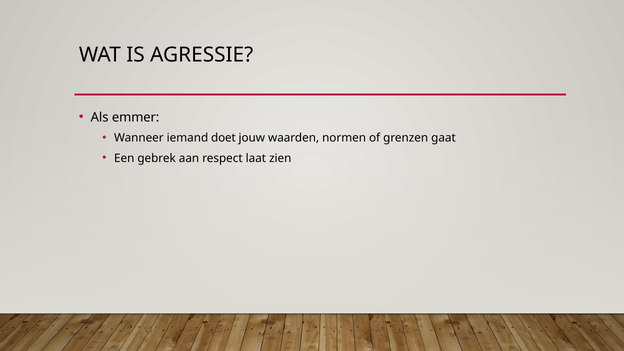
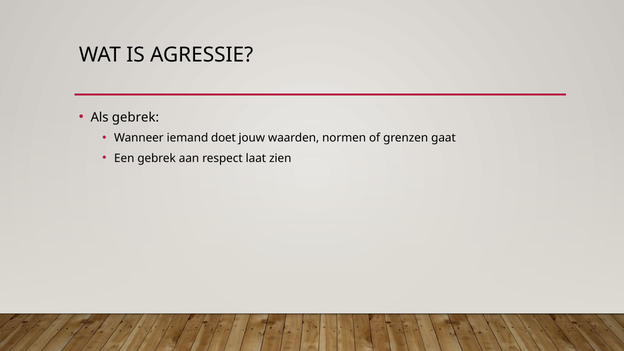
Als emmer: emmer -> gebrek
